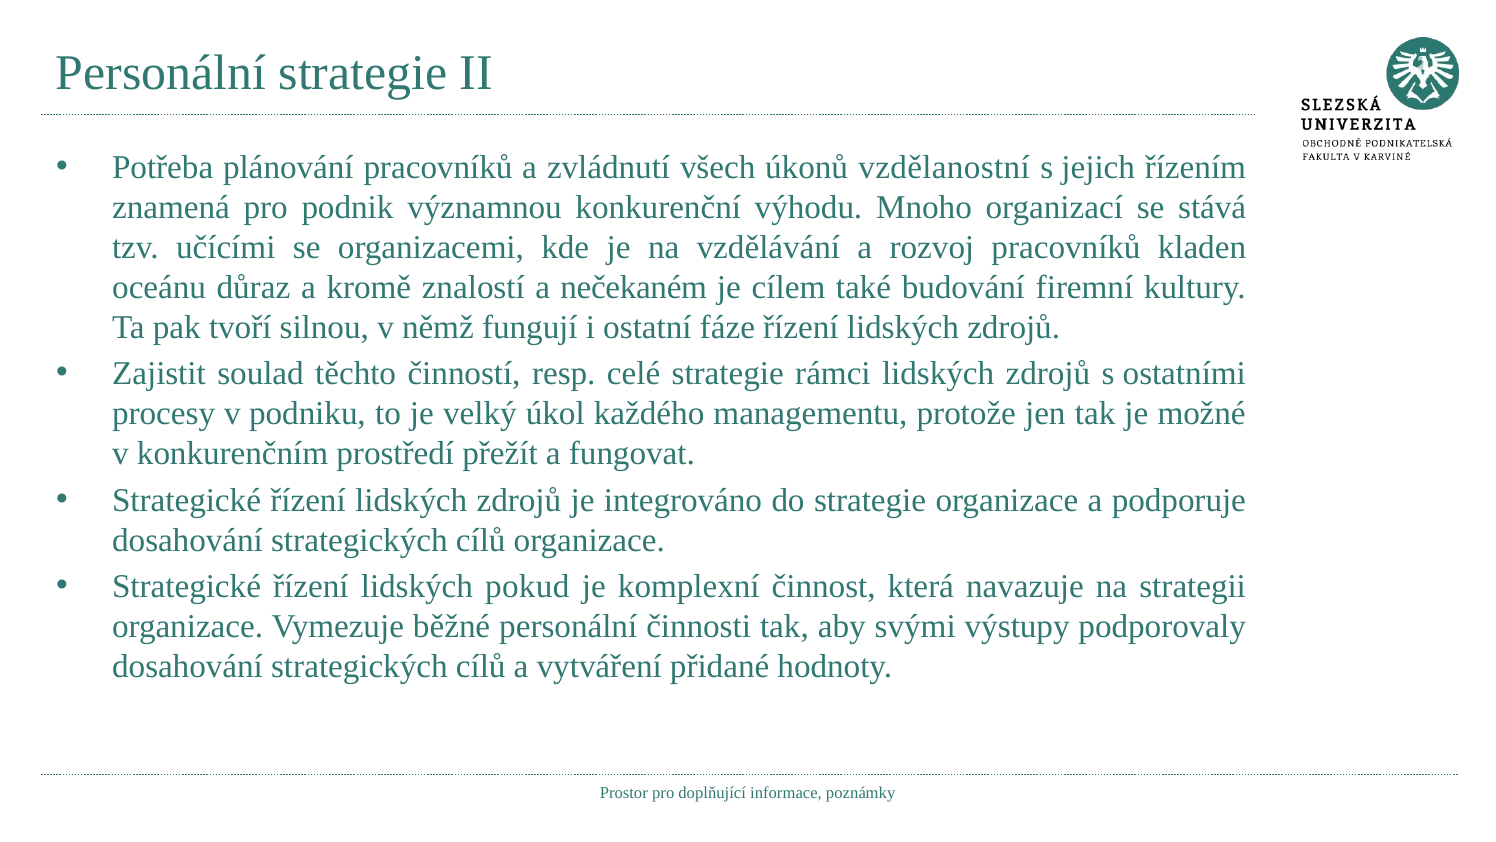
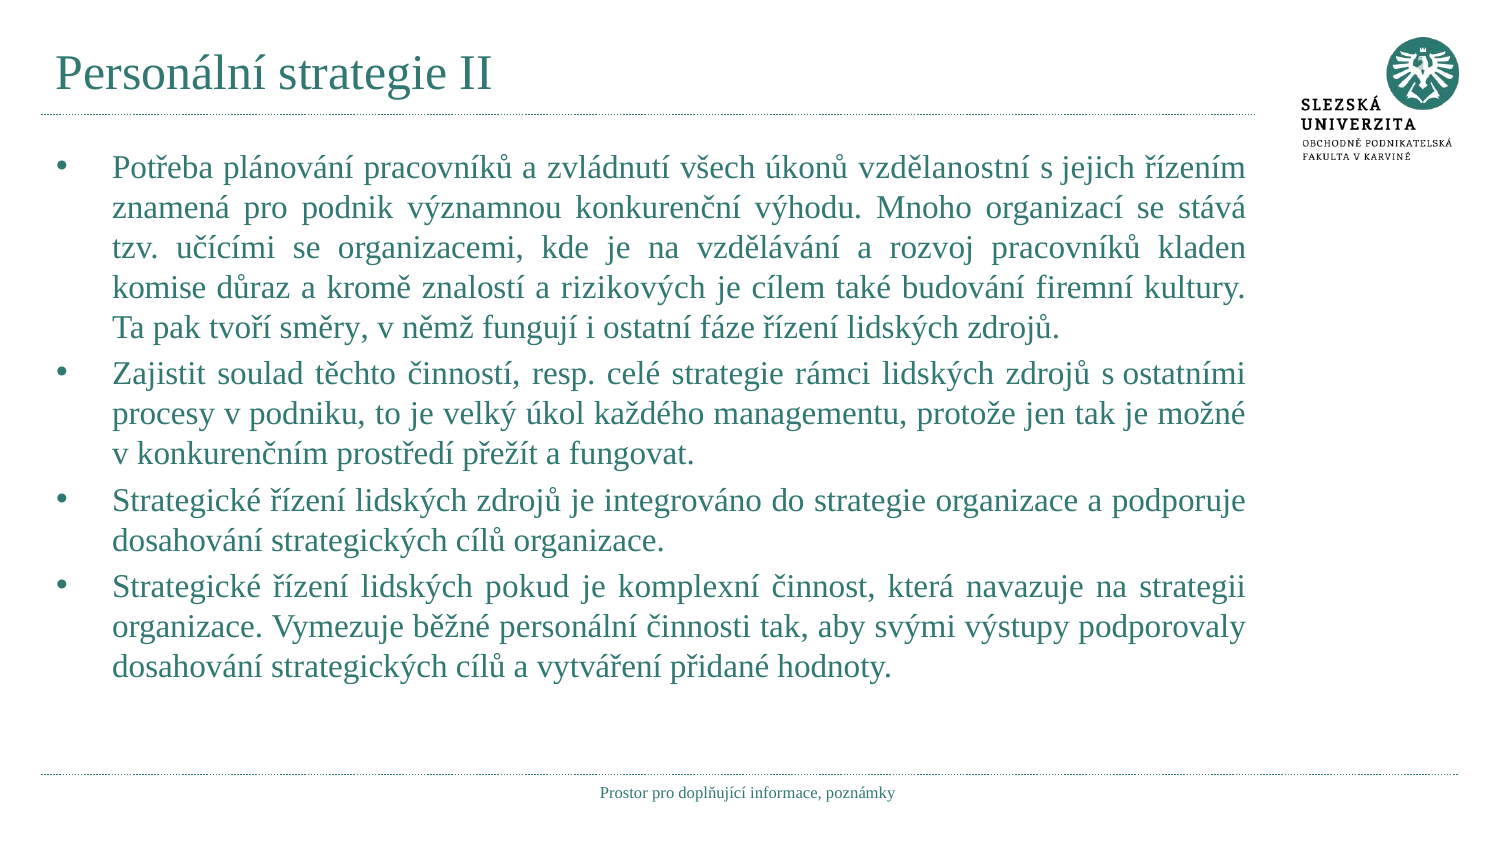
oceánu: oceánu -> komise
nečekaném: nečekaném -> rizikových
silnou: silnou -> směry
